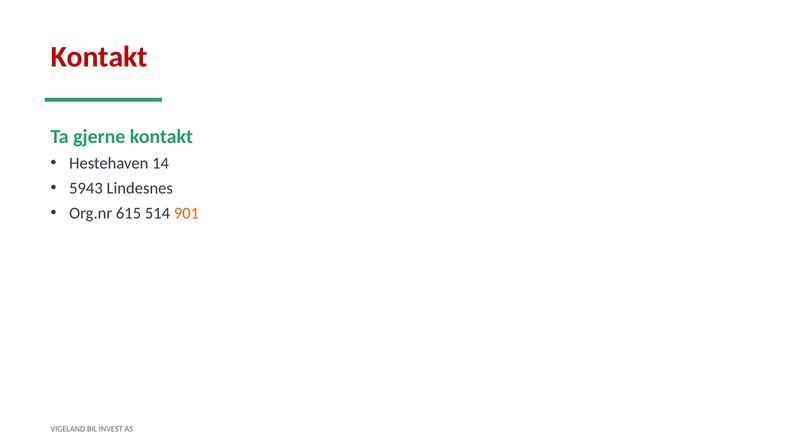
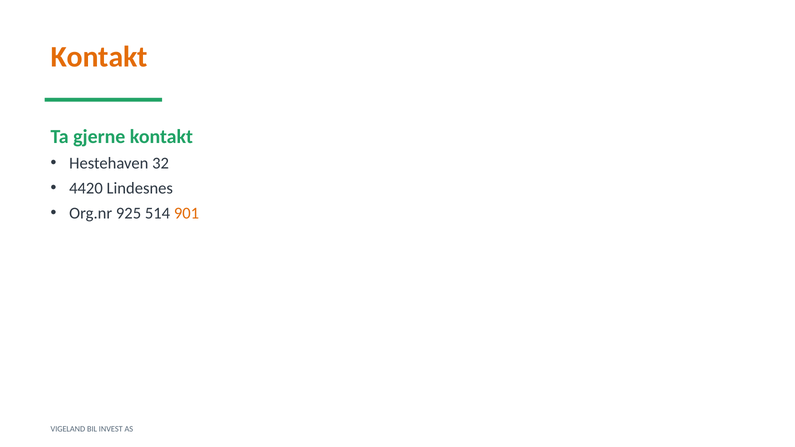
Kontakt at (99, 57) colour: red -> orange
14: 14 -> 32
5943: 5943 -> 4420
615: 615 -> 925
